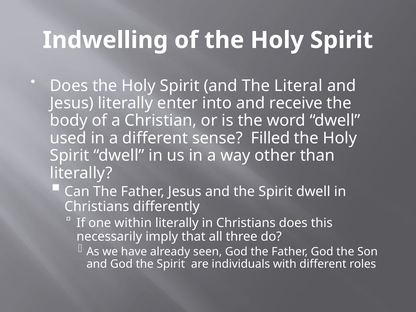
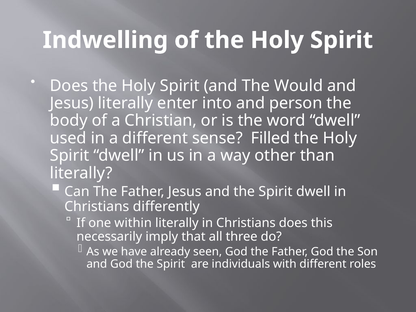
Literal: Literal -> Would
receive: receive -> person
